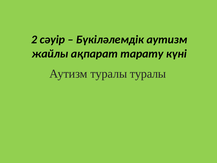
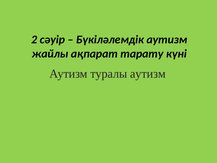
туралы туралы: туралы -> аутизм
